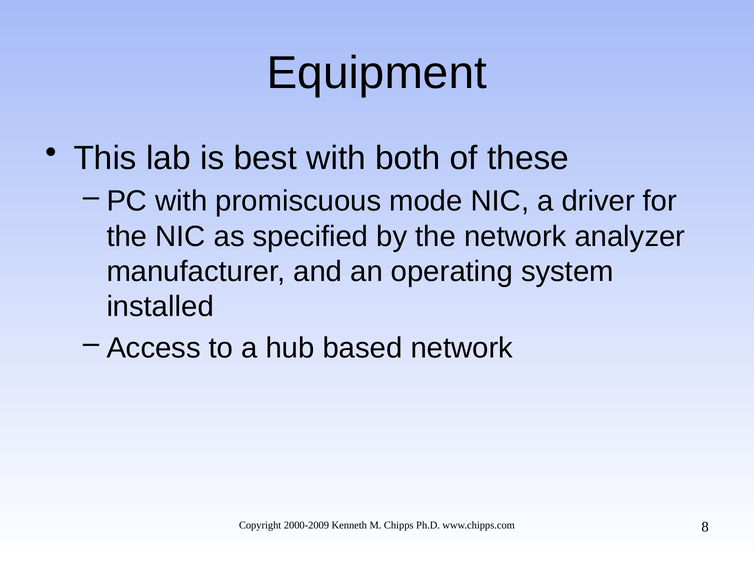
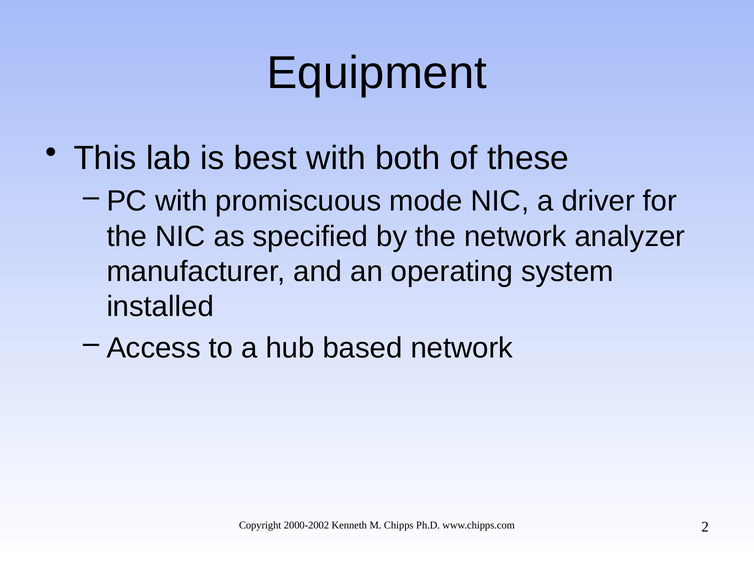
2000-2009: 2000-2009 -> 2000-2002
8: 8 -> 2
